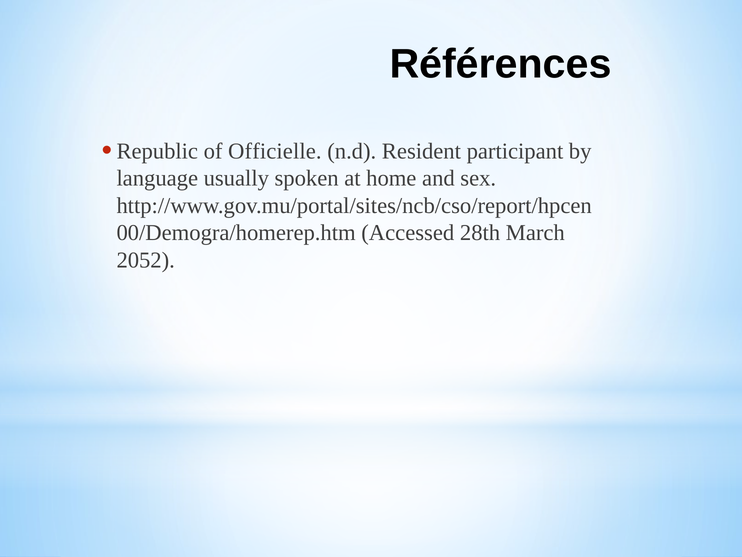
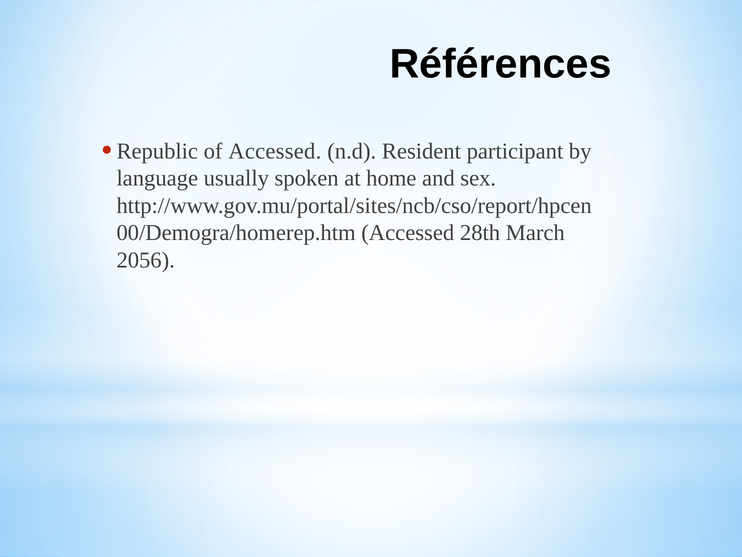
of Officielle: Officielle -> Accessed
2052: 2052 -> 2056
